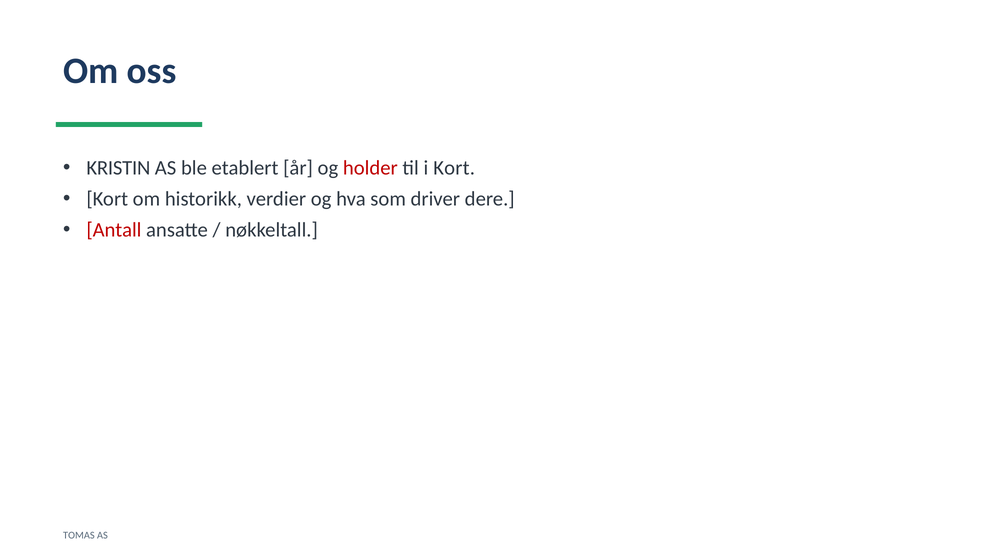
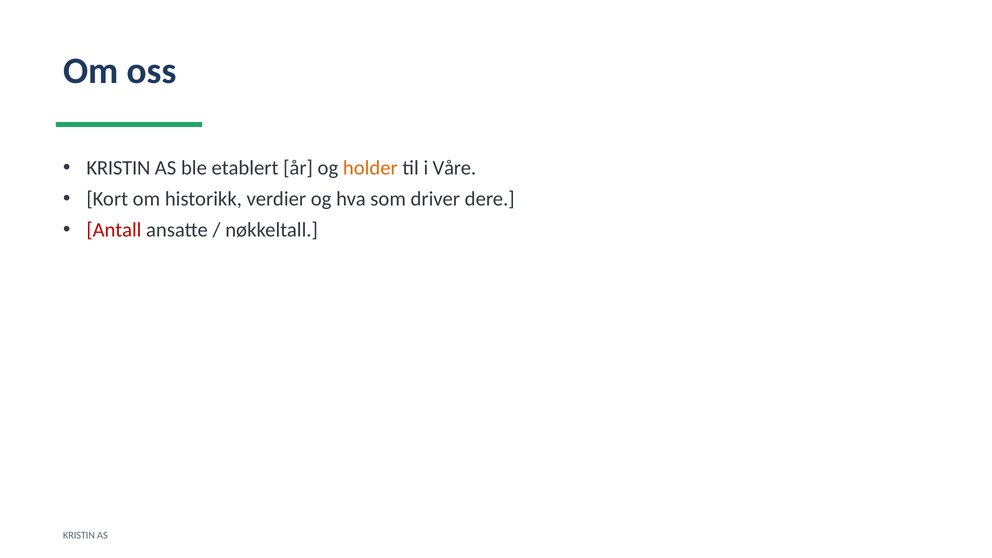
holder colour: red -> orange
i Kort: Kort -> Våre
TOMAS at (79, 535): TOMAS -> KRISTIN
